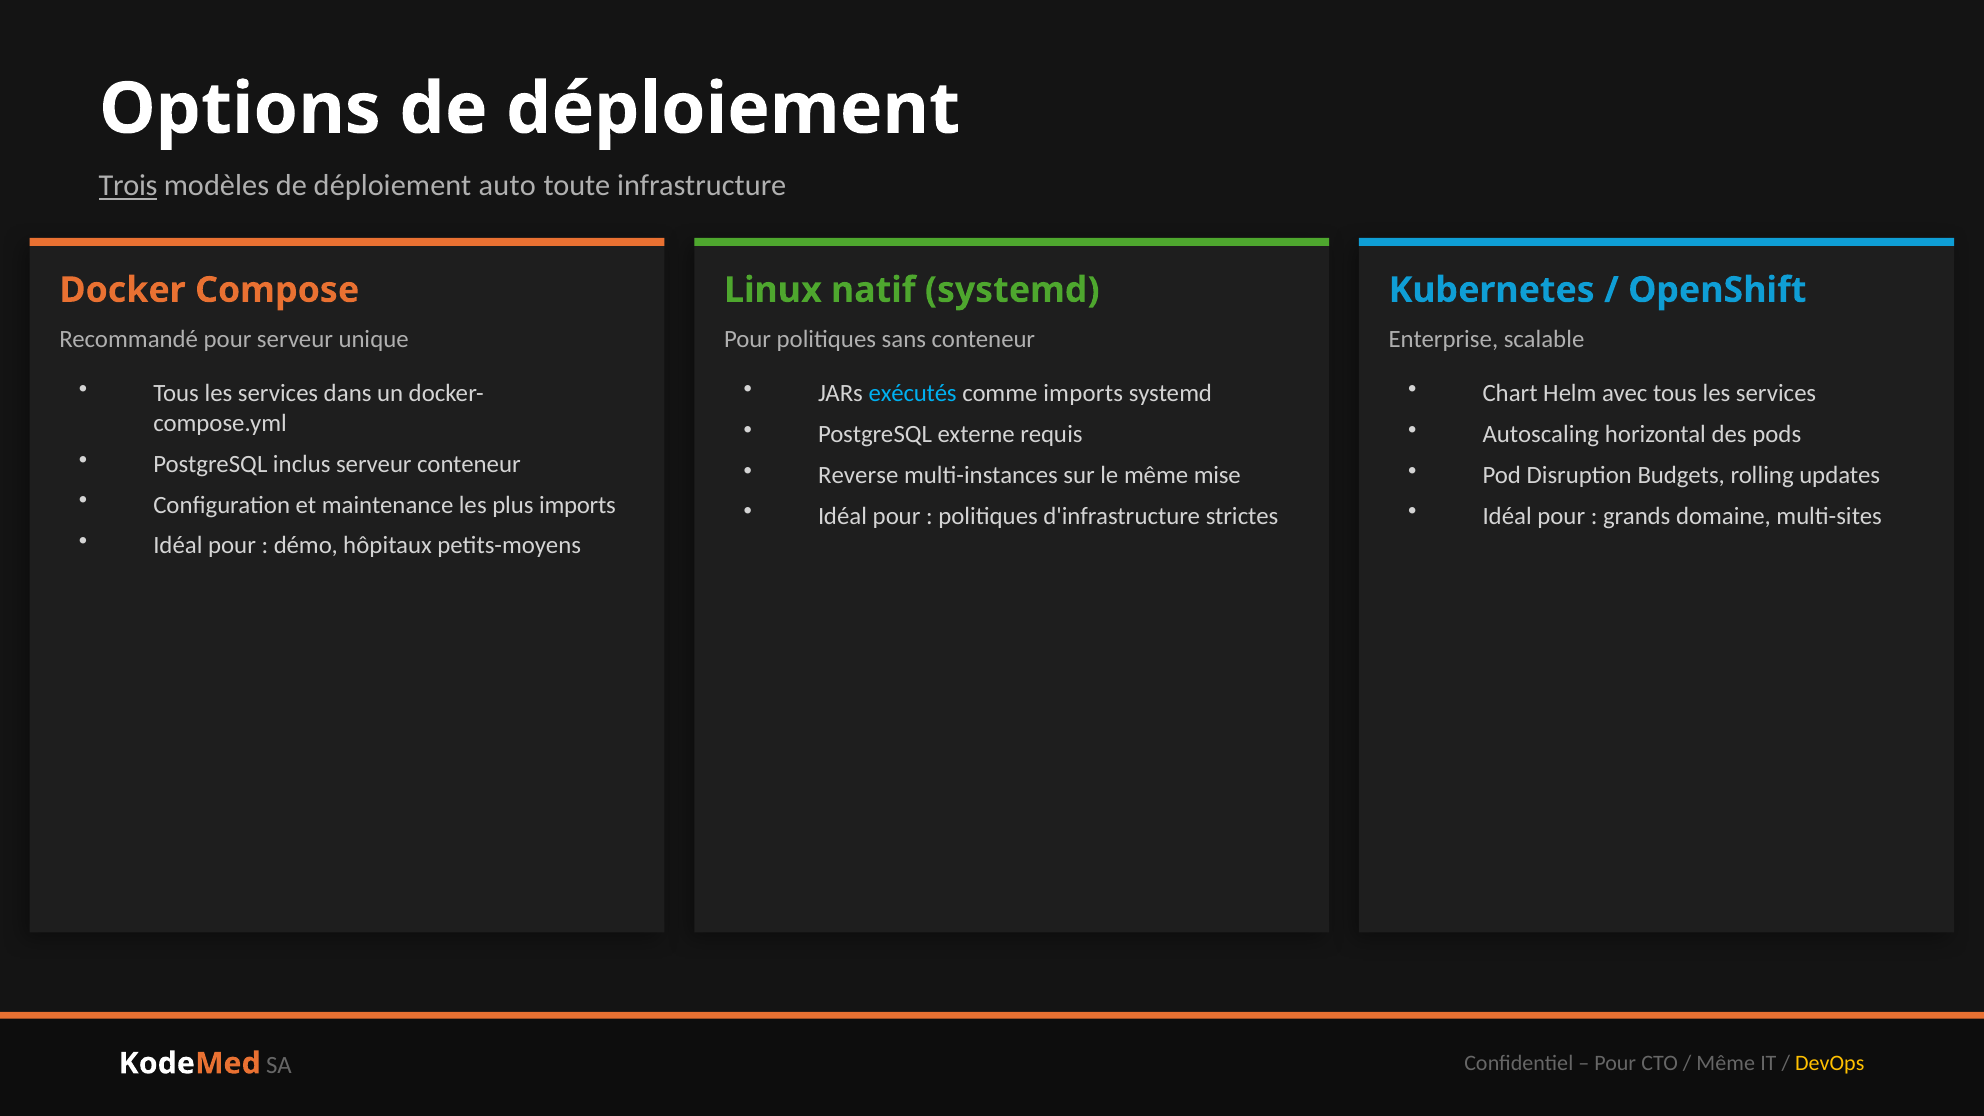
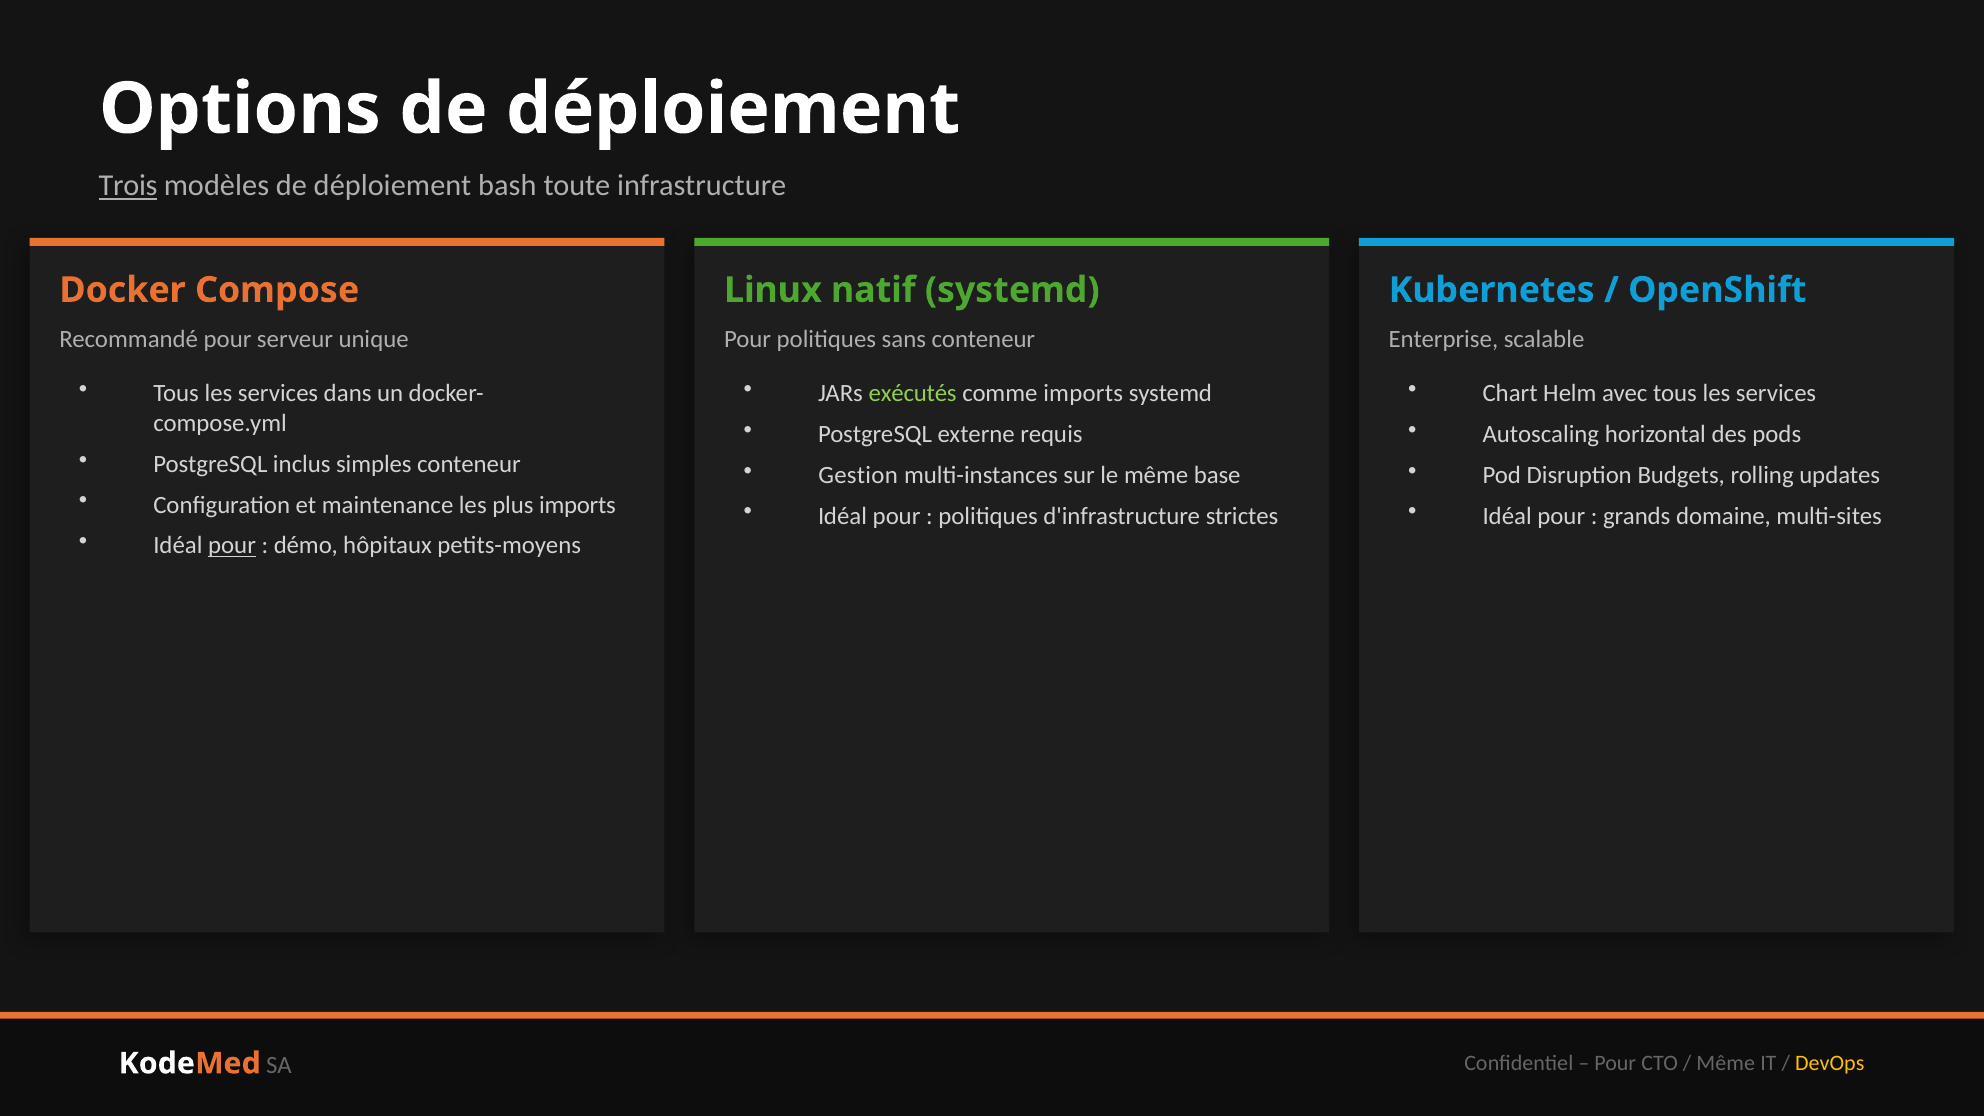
auto: auto -> bash
exécutés colour: light blue -> light green
inclus serveur: serveur -> simples
Reverse: Reverse -> Gestion
mise: mise -> base
pour at (232, 546) underline: none -> present
